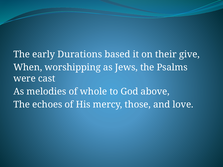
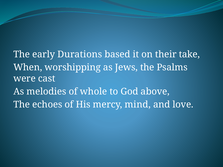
give: give -> take
those: those -> mind
